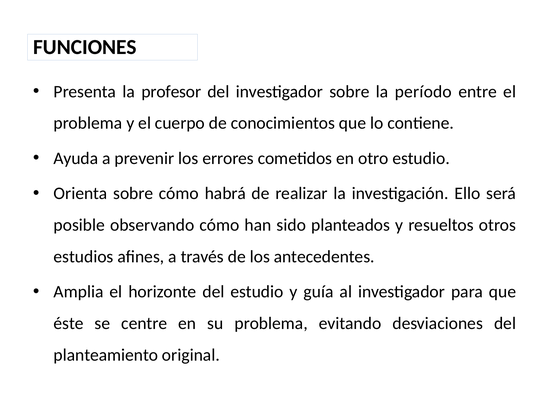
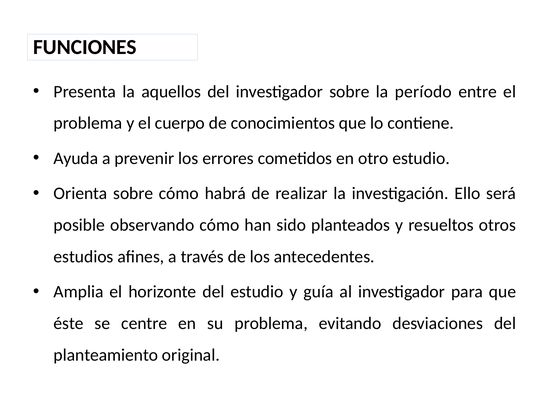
profesor: profesor -> aquellos
